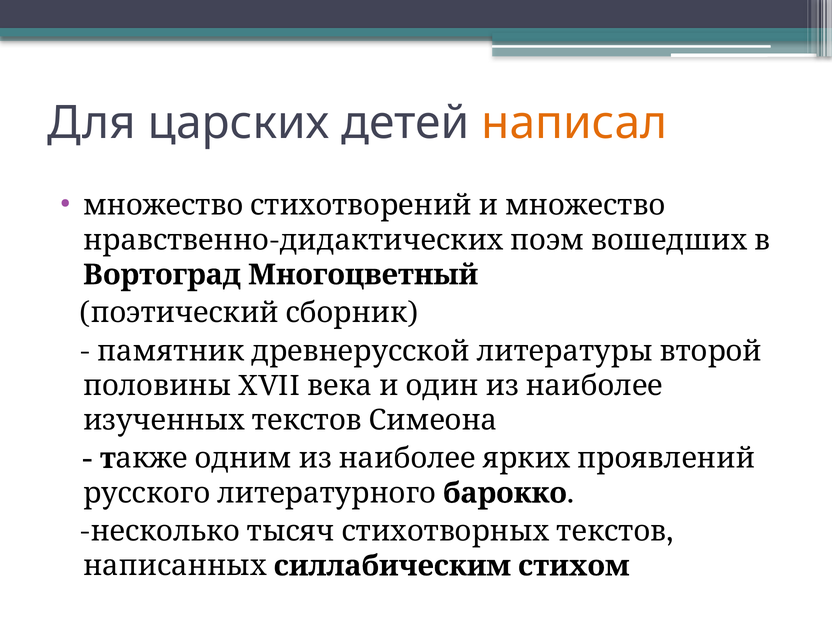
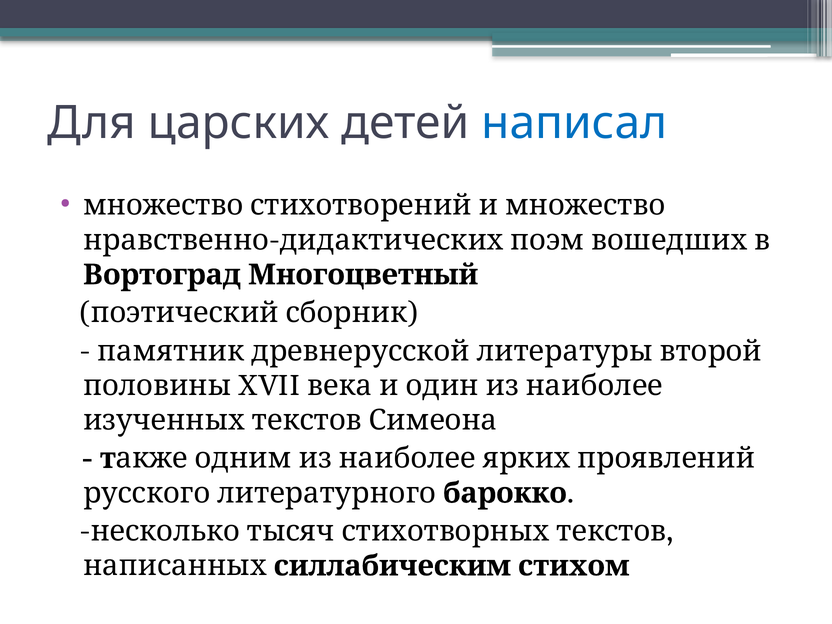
написал colour: orange -> blue
